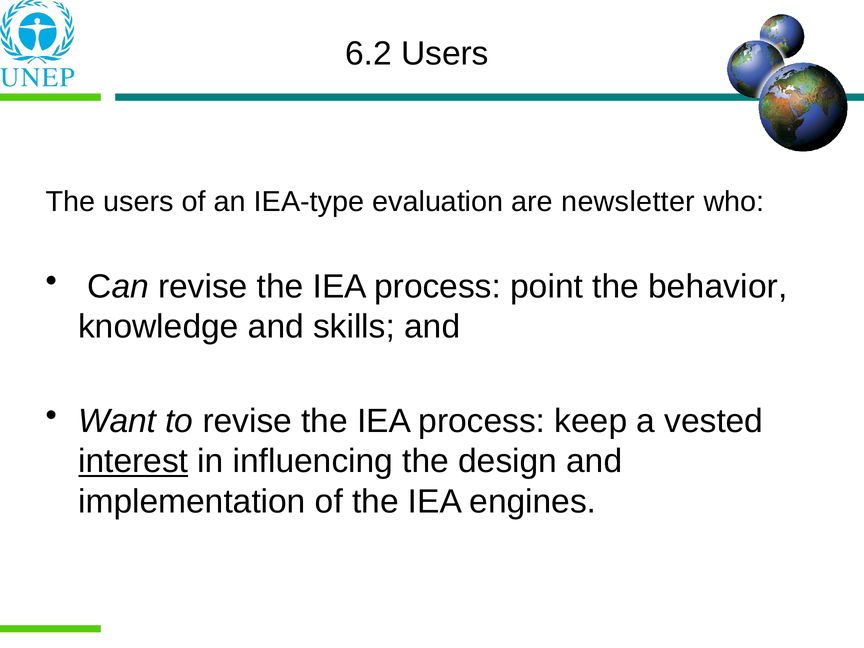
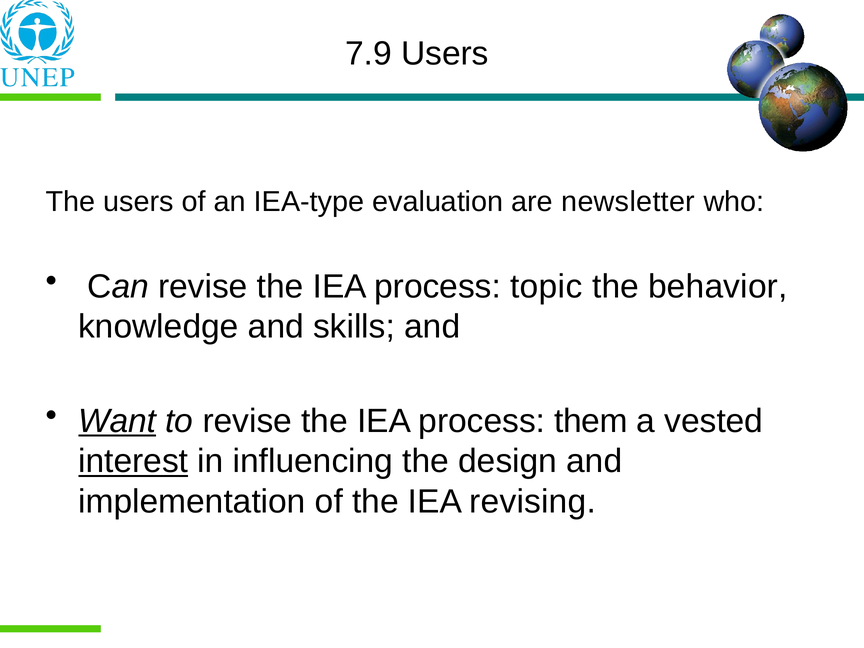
6.2: 6.2 -> 7.9
point: point -> topic
Want underline: none -> present
keep: keep -> them
engines: engines -> revising
